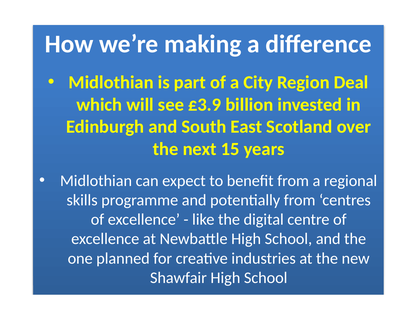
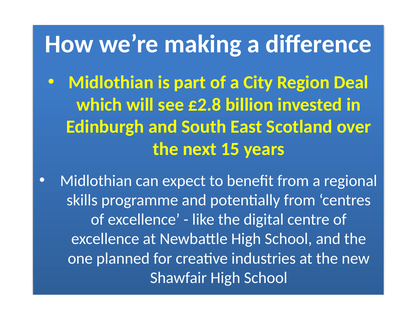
£3.9: £3.9 -> £2.8
